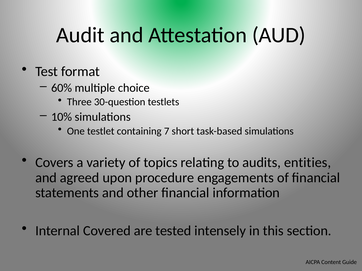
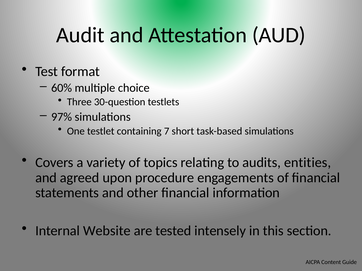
10%: 10% -> 97%
Covered: Covered -> Website
